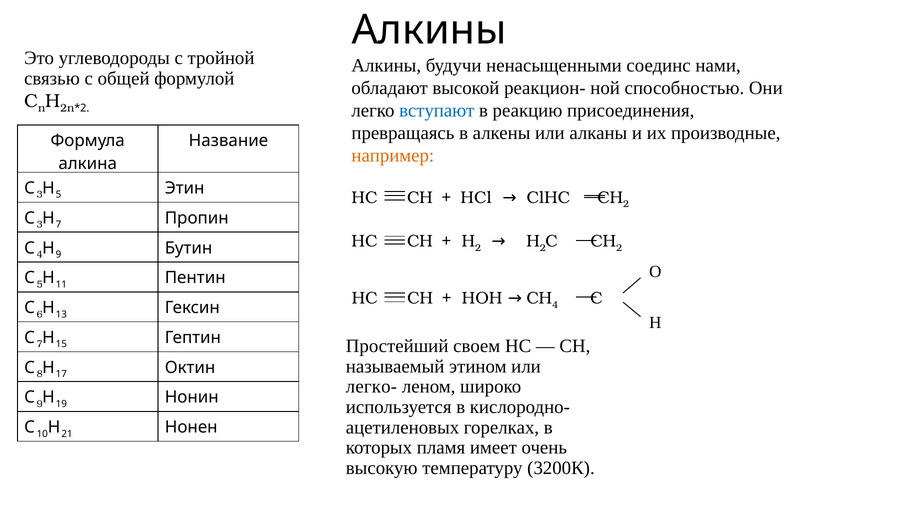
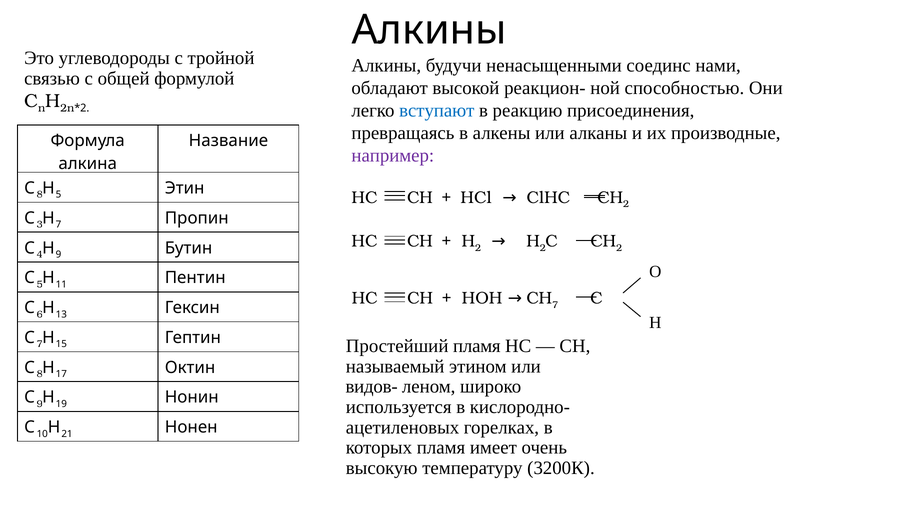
например colour: orange -> purple
3 at (40, 195): 3 -> 8
CH 4: 4 -> 7
Простейший своем: своем -> пламя
легко-: легко- -> видов-
